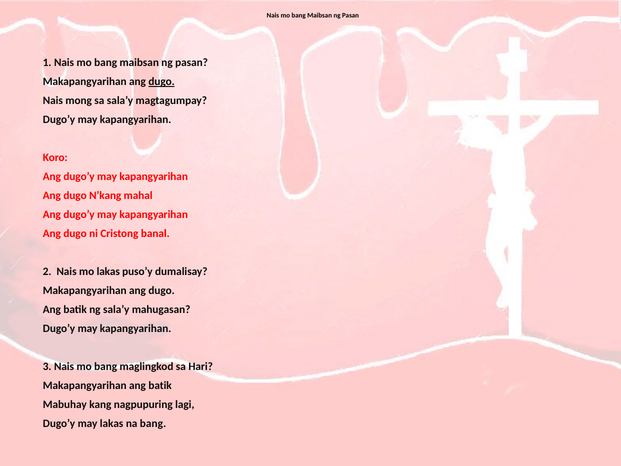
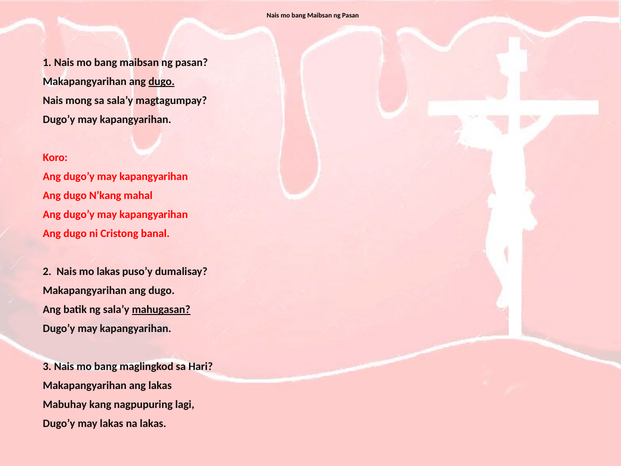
mahugasan underline: none -> present
Makapangyarihan ang batik: batik -> lakas
na bang: bang -> lakas
